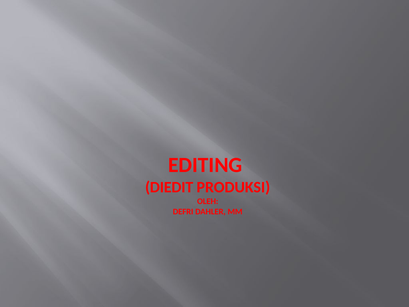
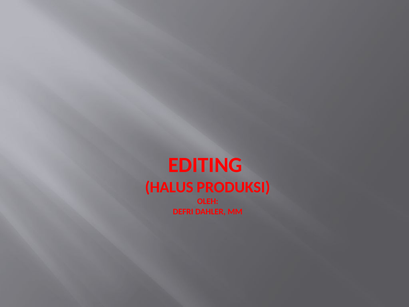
DIEDIT: DIEDIT -> HALUS
